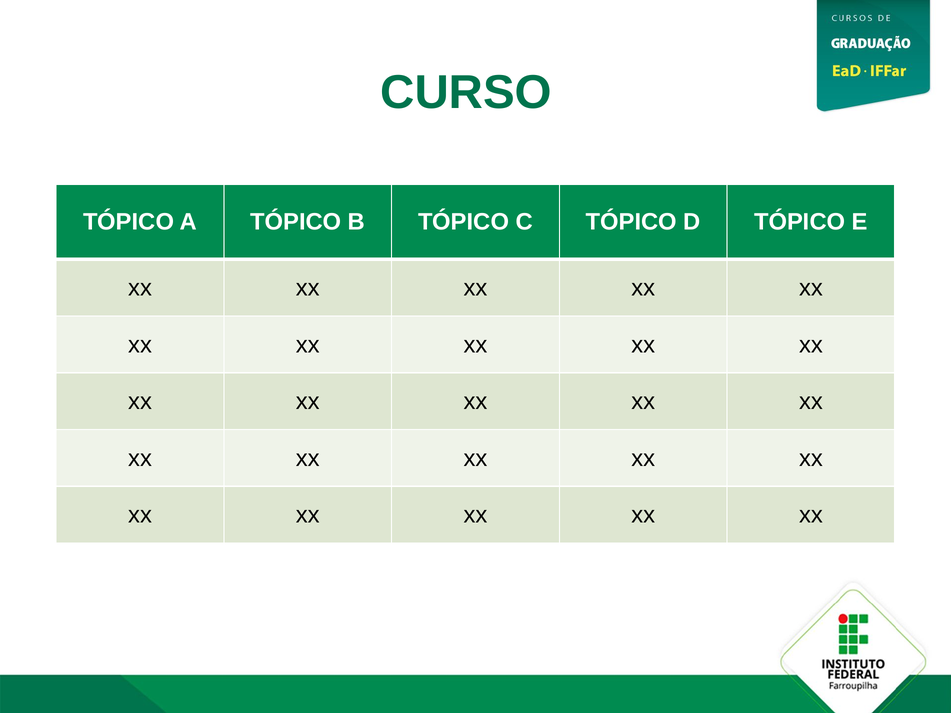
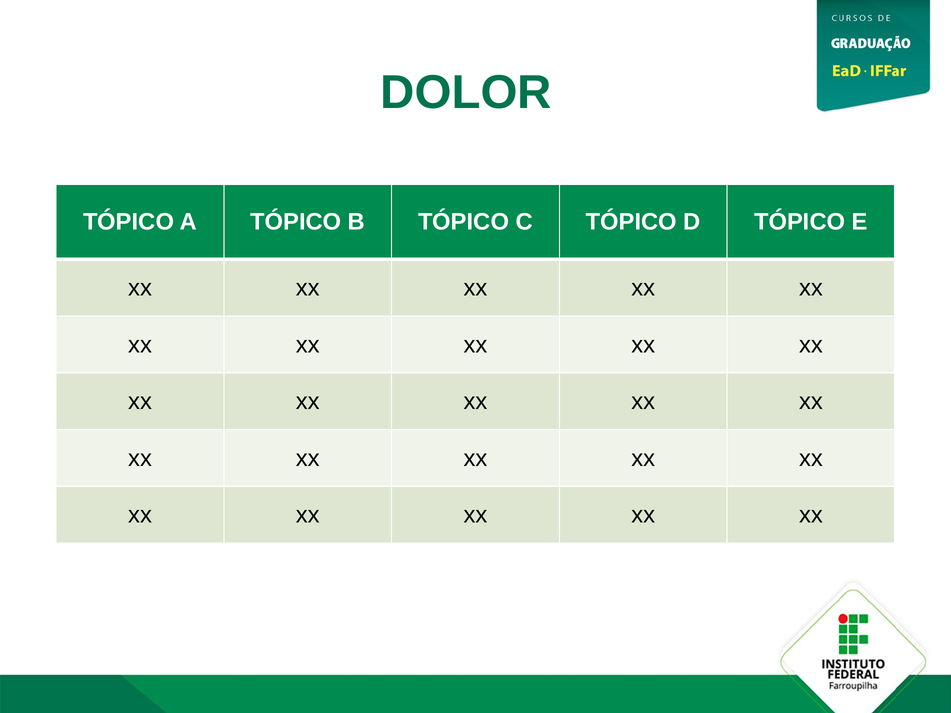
CURSO: CURSO -> DOLOR
